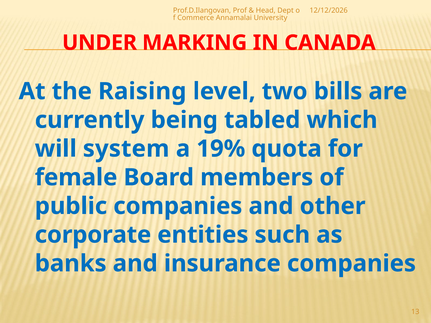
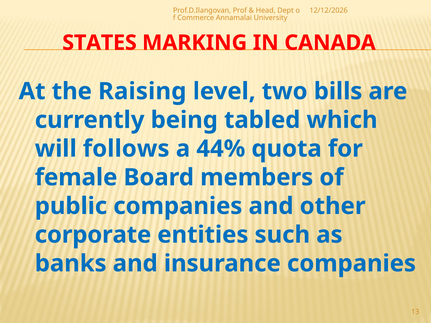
UNDER: UNDER -> STATES
system: system -> follows
19%: 19% -> 44%
